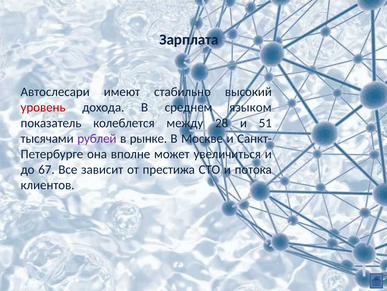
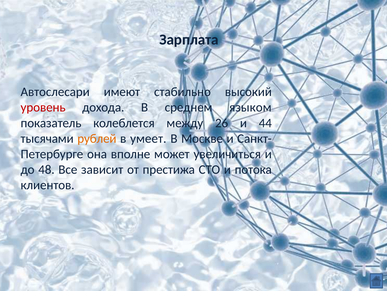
28: 28 -> 26
51: 51 -> 44
рублей colour: purple -> orange
рынке: рынке -> умеет
67: 67 -> 48
